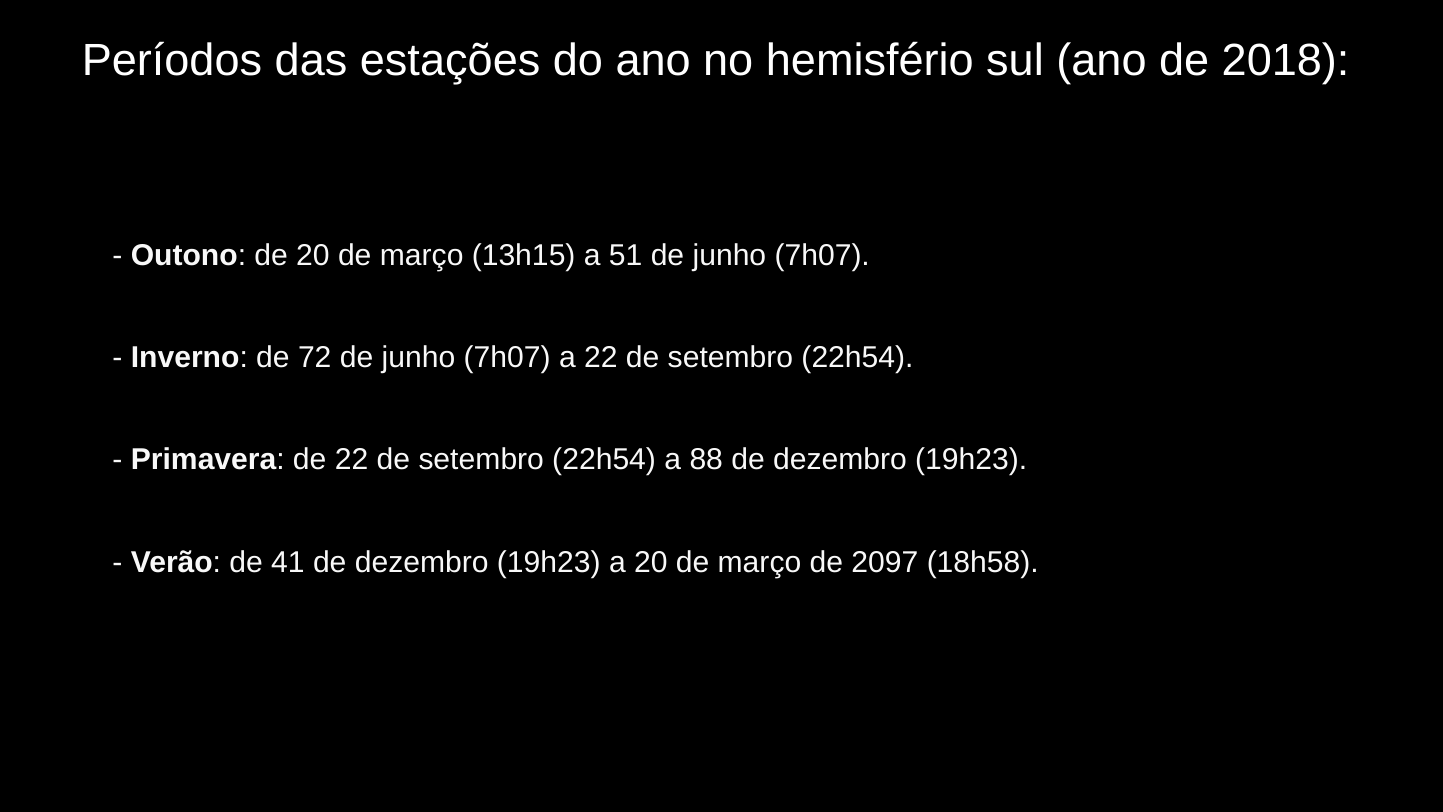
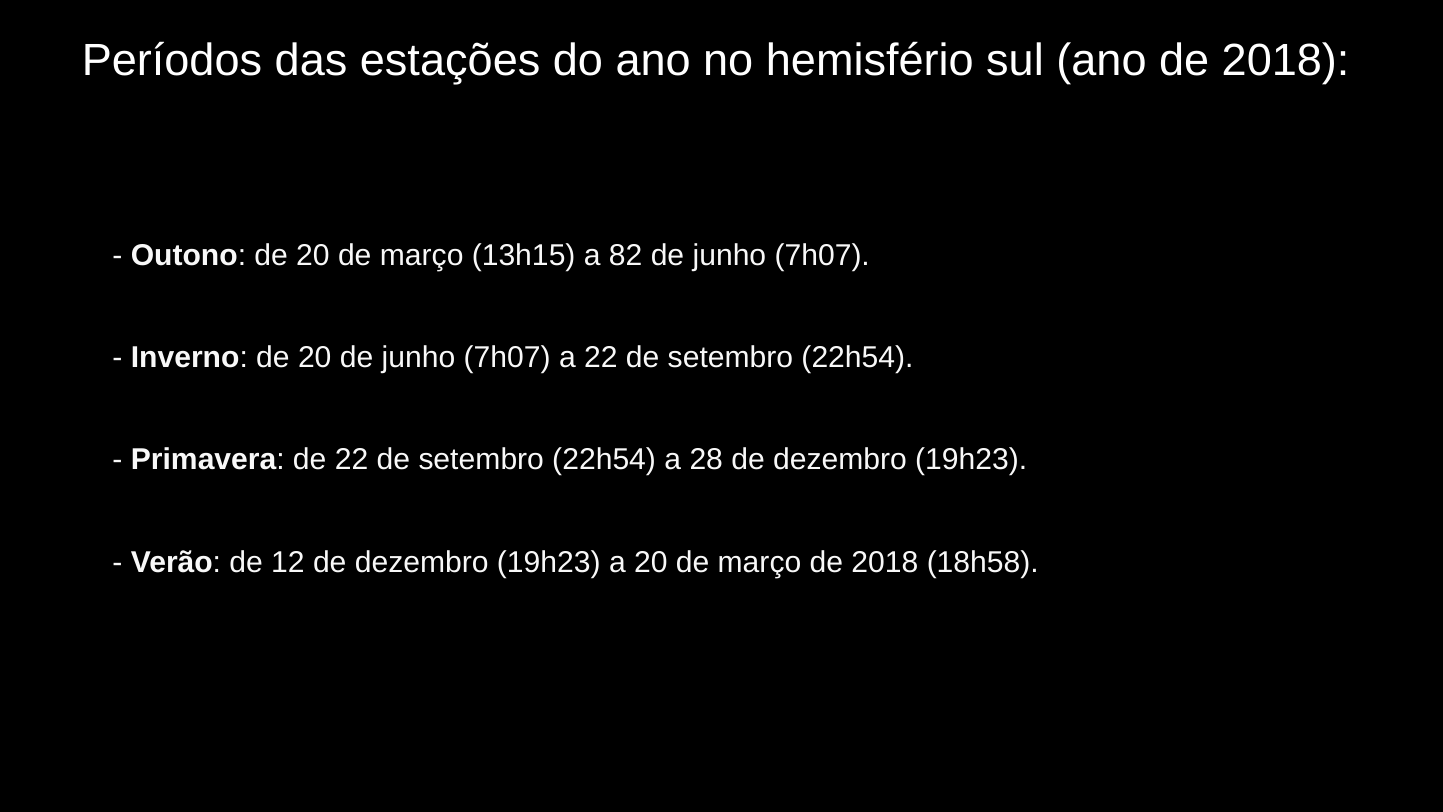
51: 51 -> 82
Inverno de 72: 72 -> 20
88: 88 -> 28
41: 41 -> 12
março de 2097: 2097 -> 2018
